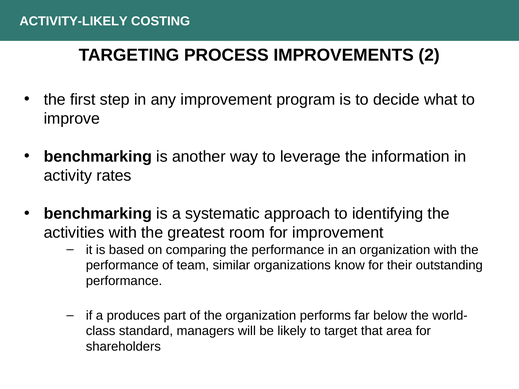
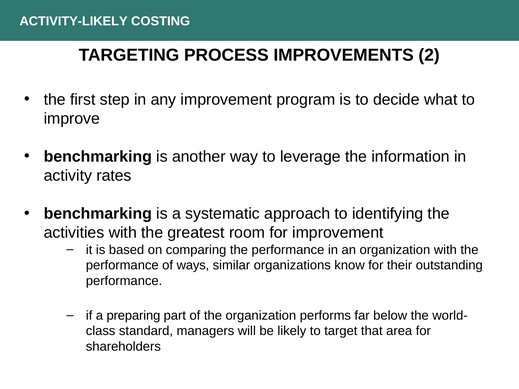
team: team -> ways
produces: produces -> preparing
